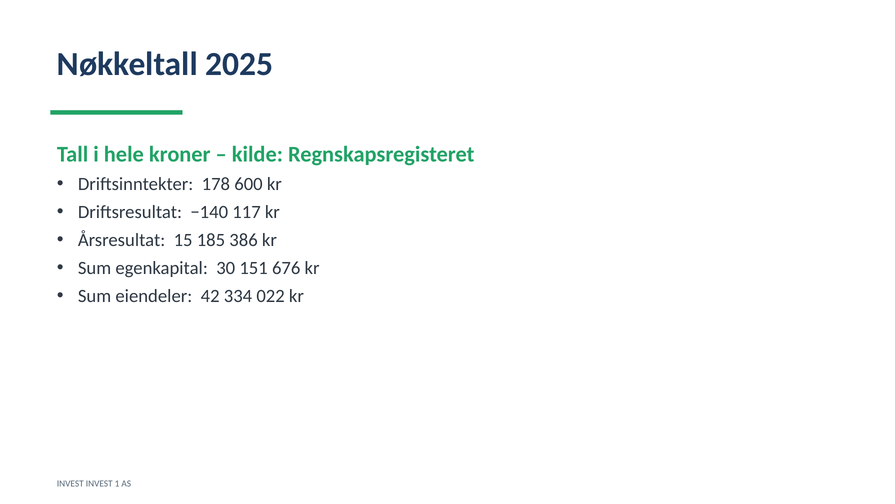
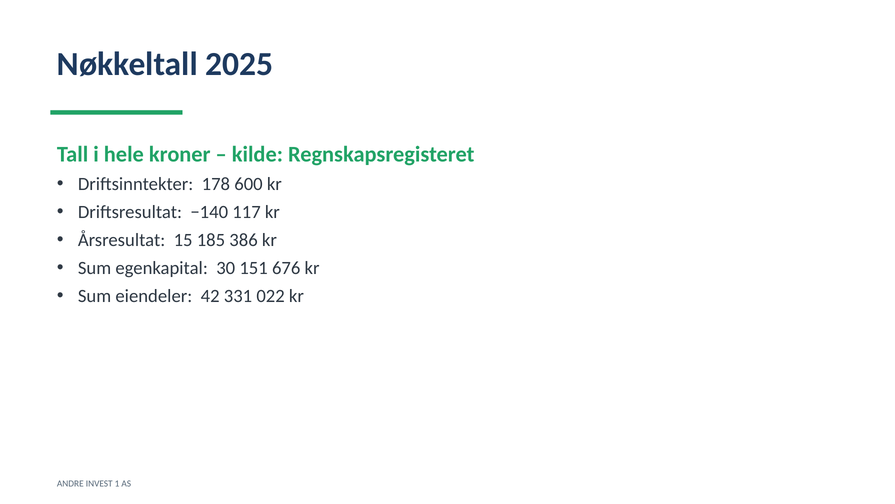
334: 334 -> 331
INVEST at (70, 483): INVEST -> ANDRE
